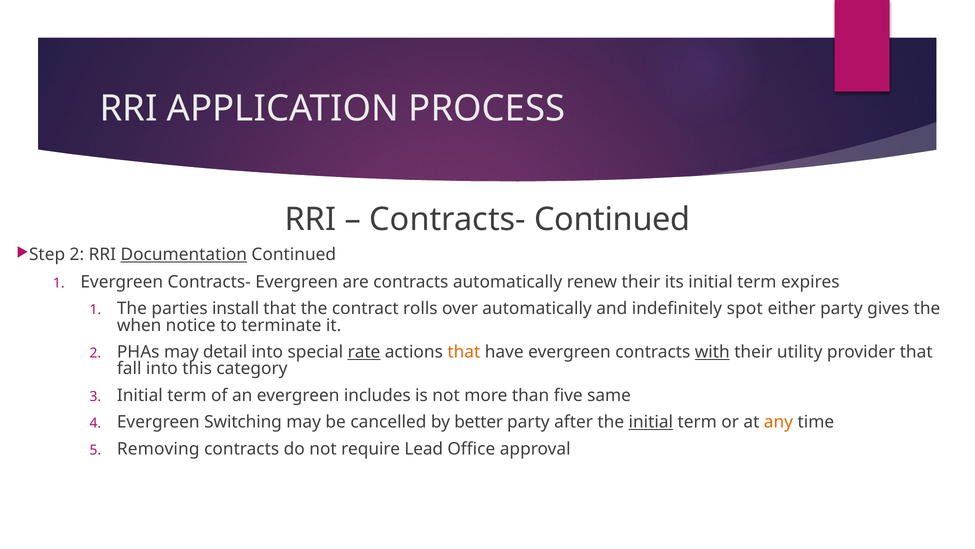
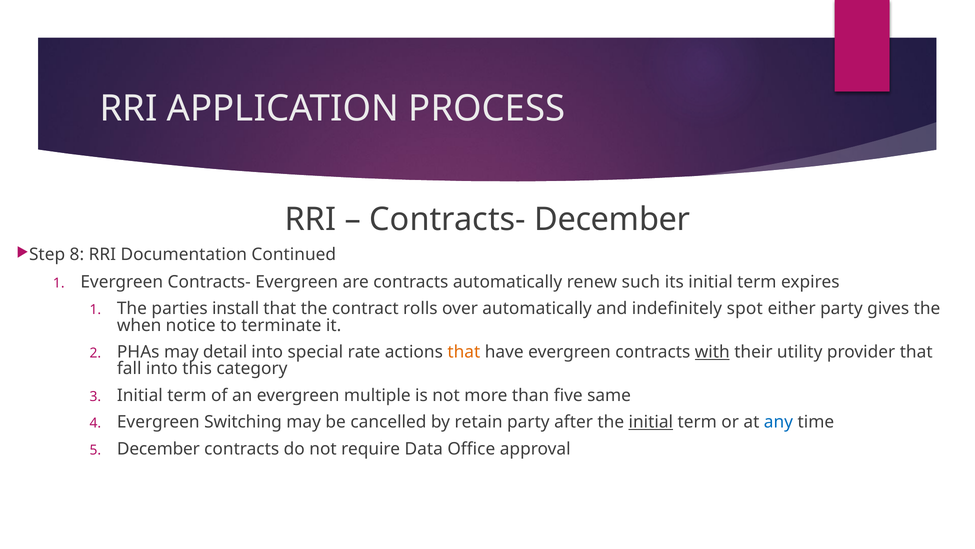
Contracts- Continued: Continued -> December
Step 2: 2 -> 8
Documentation underline: present -> none
renew their: their -> such
rate underline: present -> none
includes: includes -> multiple
better: better -> retain
any colour: orange -> blue
Removing at (158, 449): Removing -> December
Lead: Lead -> Data
